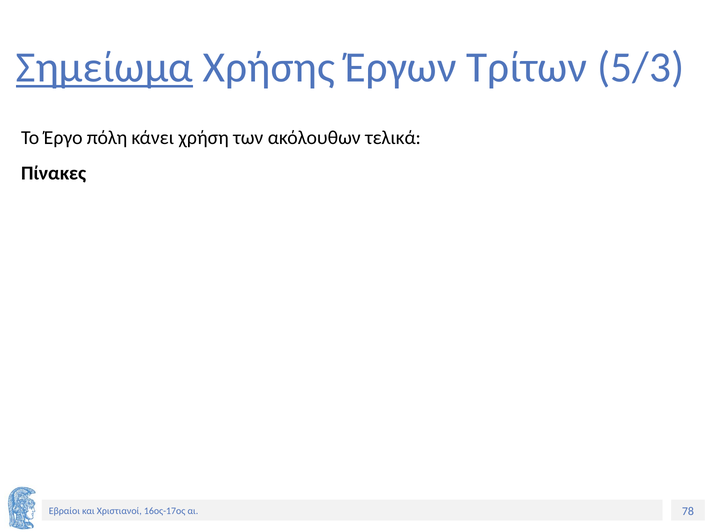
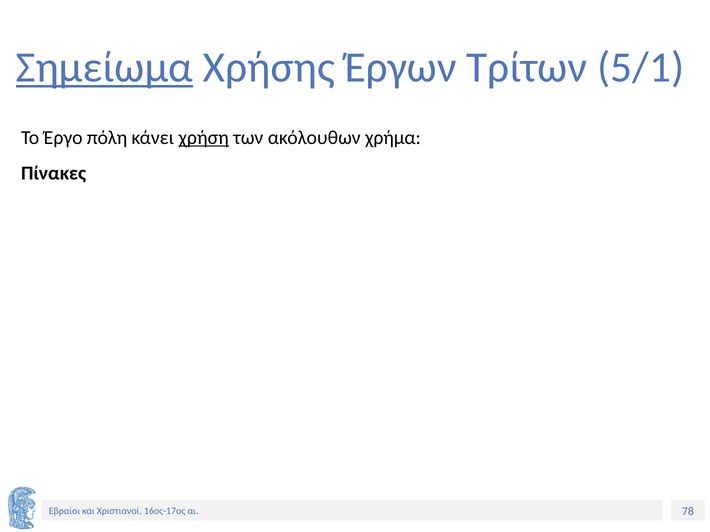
5/3: 5/3 -> 5/1
χρήση underline: none -> present
τελικά: τελικά -> χρήμα
